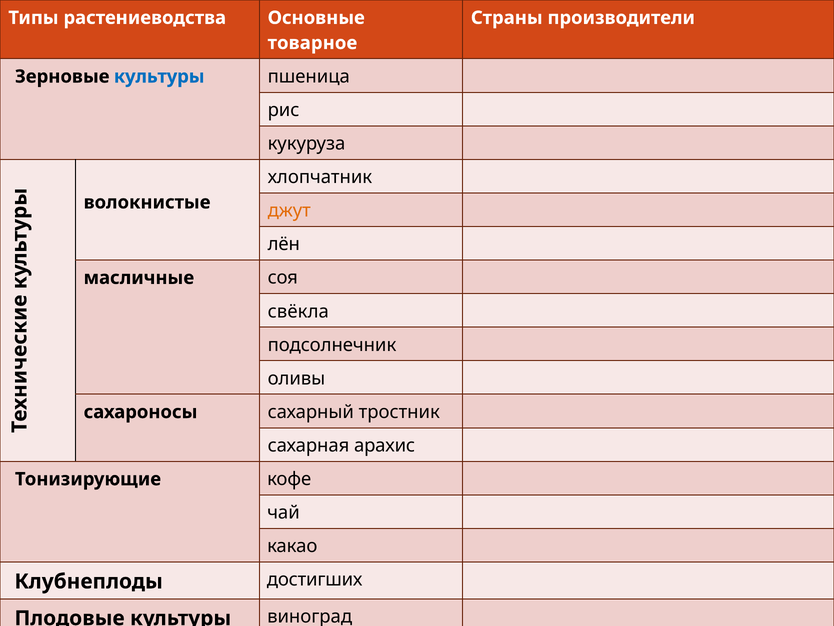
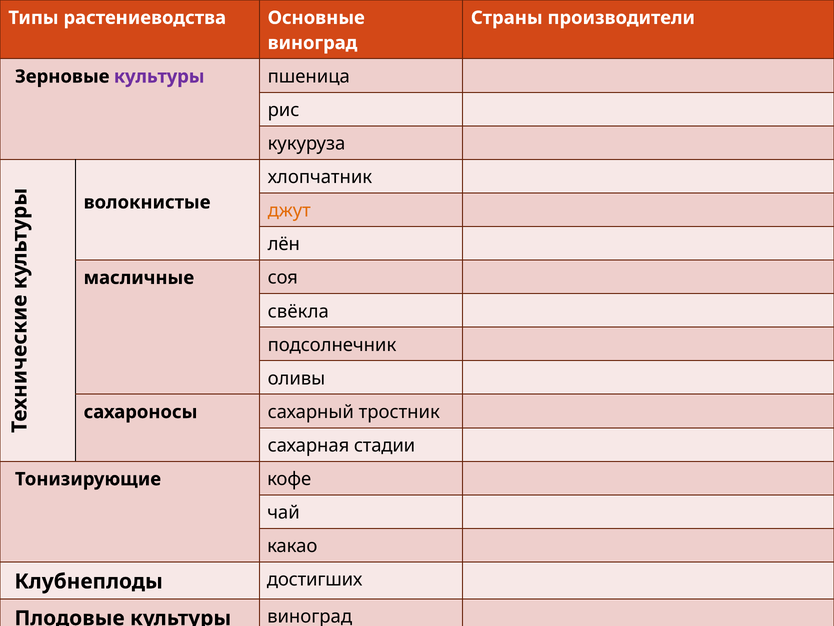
товарное at (312, 43): товарное -> виноград
культуры at (159, 76) colour: blue -> purple
арахис: арахис -> стадии
